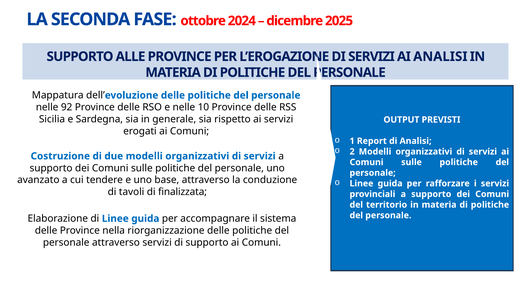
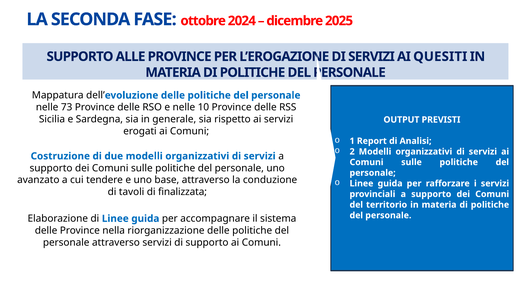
AI ANALISI: ANALISI -> QUESITI
92: 92 -> 73
